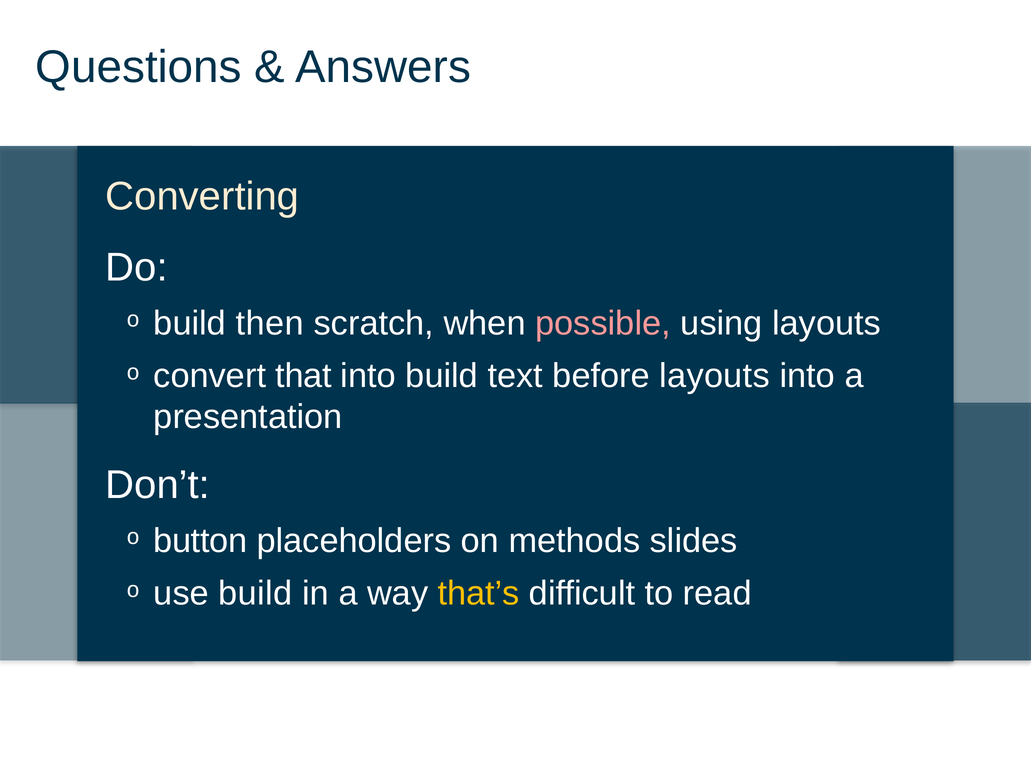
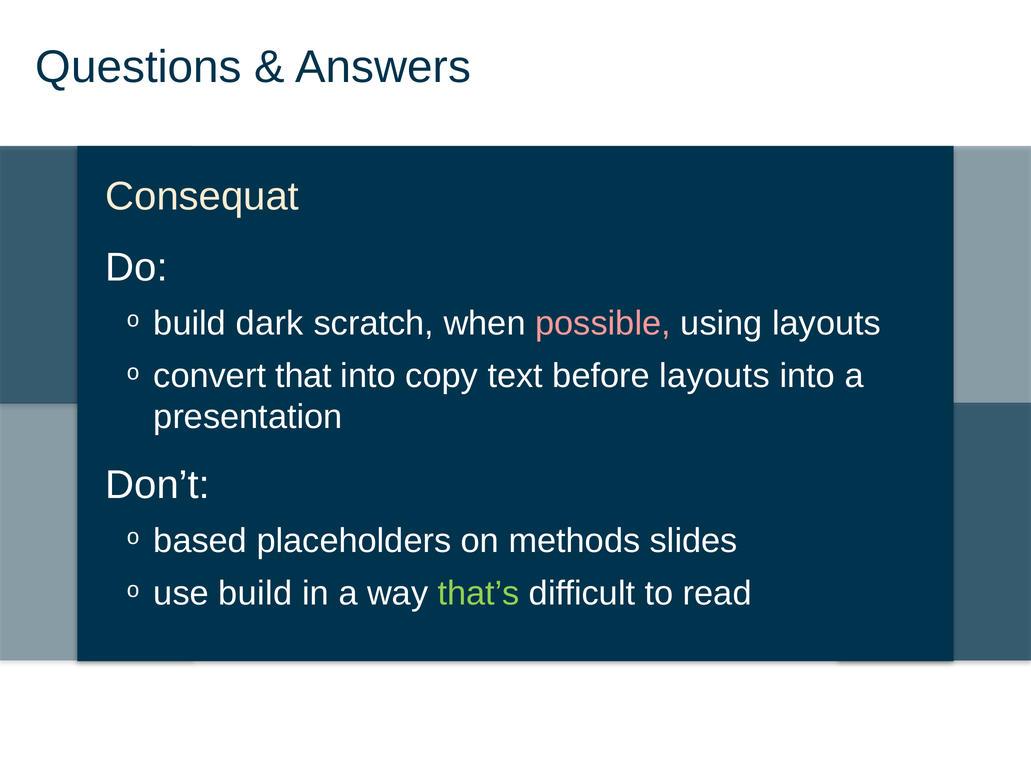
Converting: Converting -> Consequat
then: then -> dark
into build: build -> copy
button: button -> based
that’s colour: yellow -> light green
